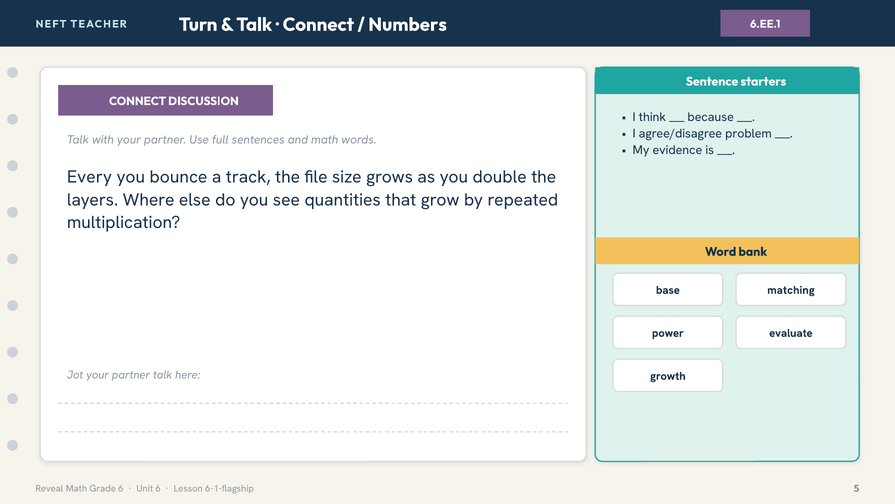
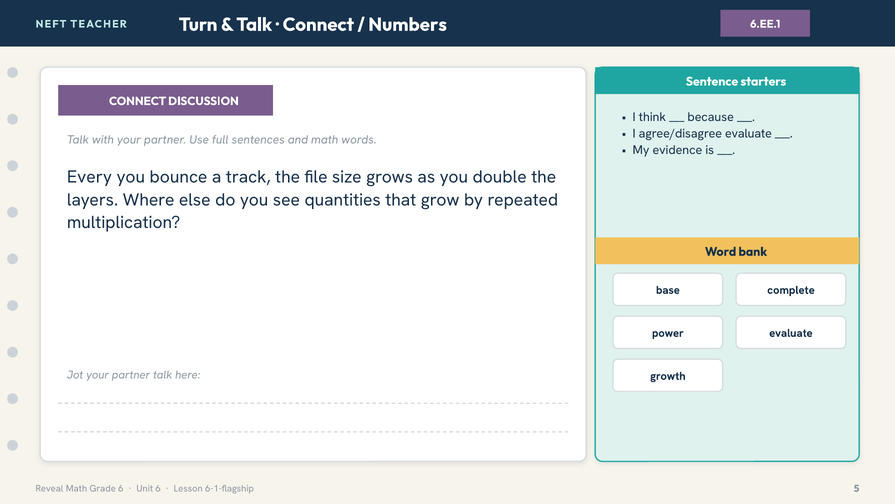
agree/disagree problem: problem -> evaluate
matching: matching -> complete
